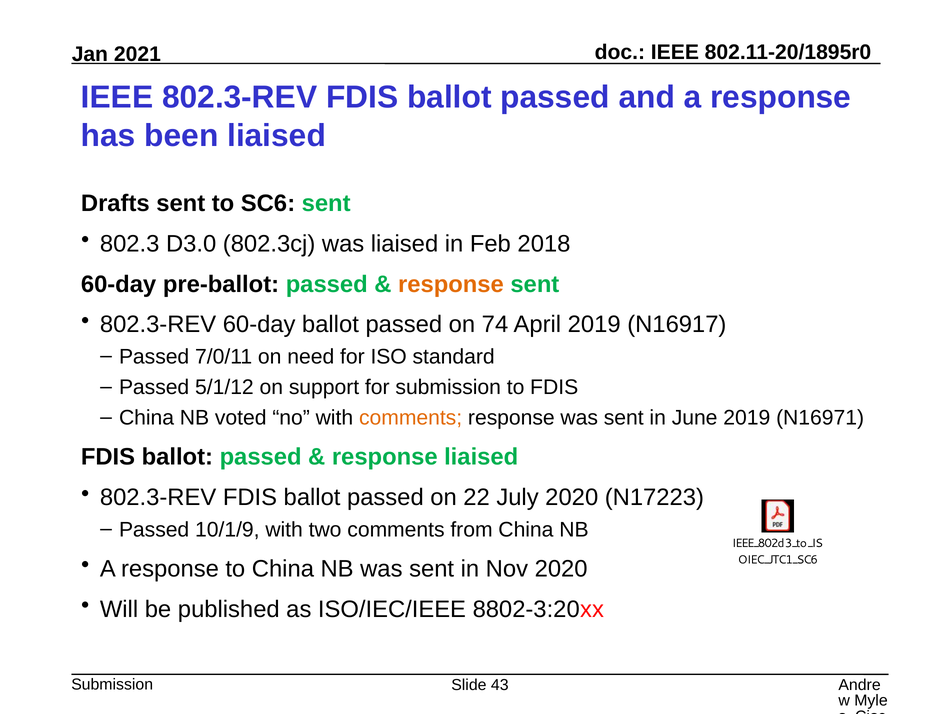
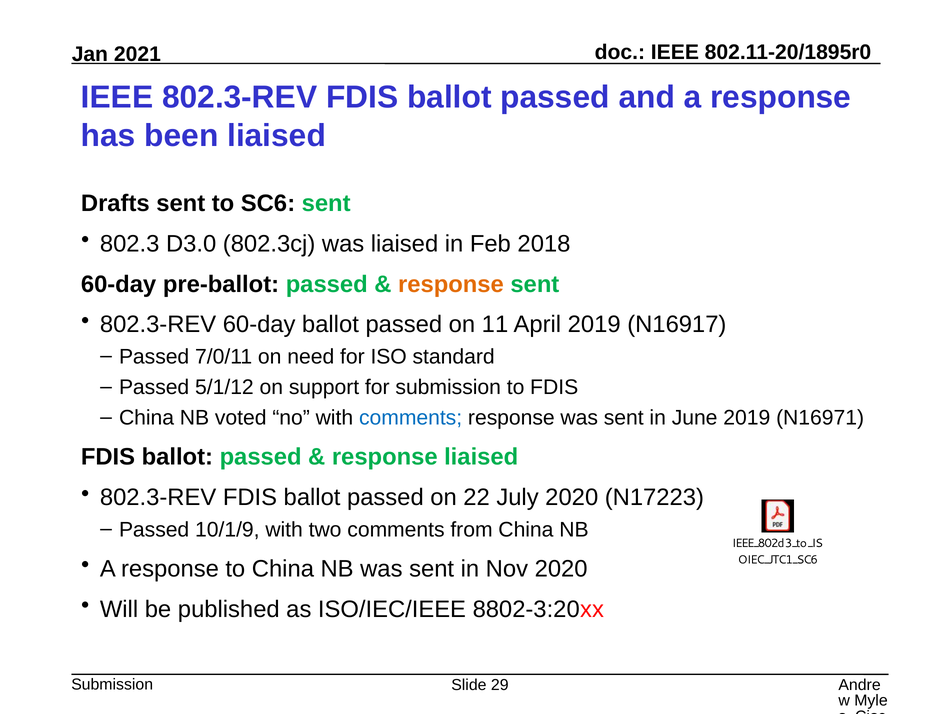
74: 74 -> 11
comments at (411, 418) colour: orange -> blue
43: 43 -> 29
